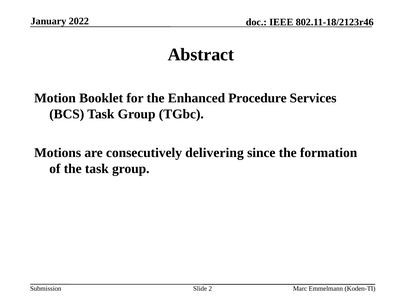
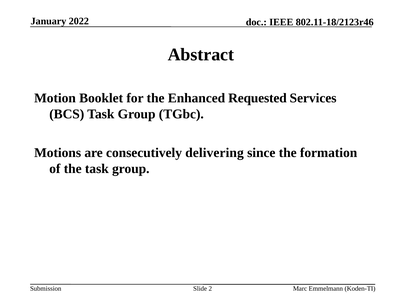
Procedure: Procedure -> Requested
